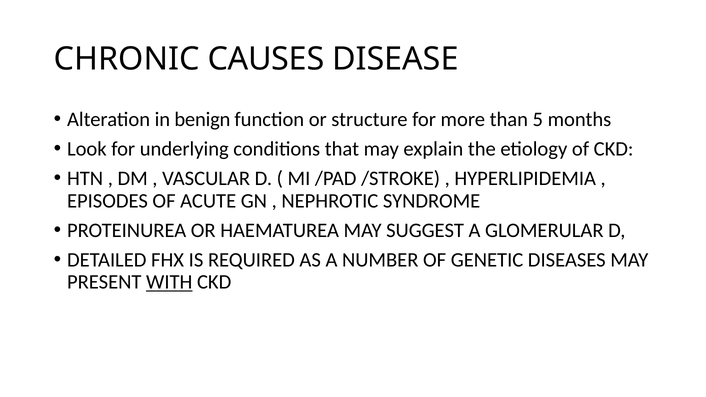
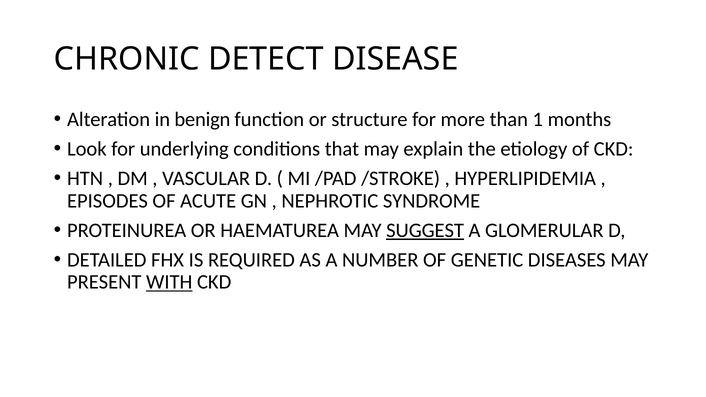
CAUSES: CAUSES -> DETECT
5: 5 -> 1
SUGGEST underline: none -> present
